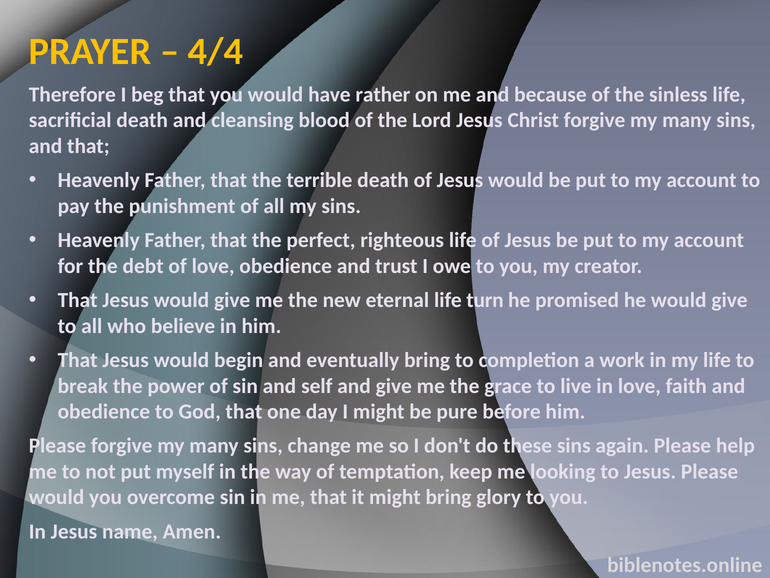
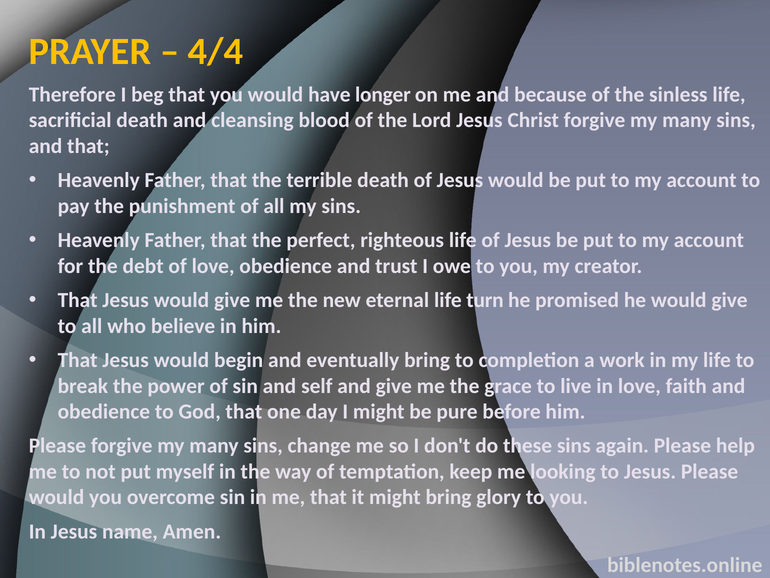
rather: rather -> longer
